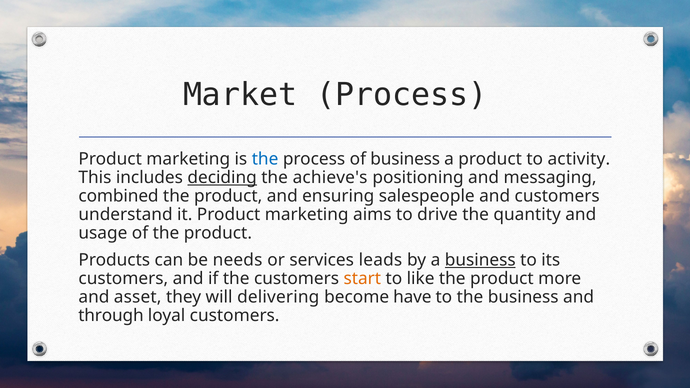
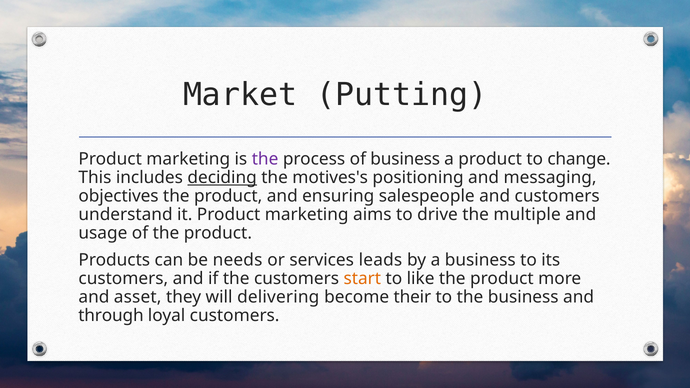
Market Process: Process -> Putting
the at (265, 159) colour: blue -> purple
activity: activity -> change
achieve's: achieve's -> motives's
combined: combined -> objectives
quantity: quantity -> multiple
business at (480, 260) underline: present -> none
have: have -> their
